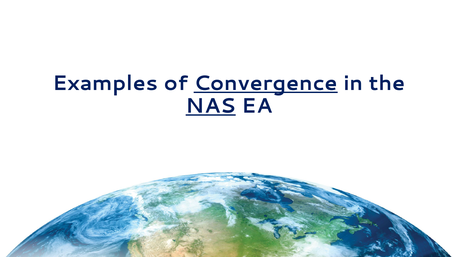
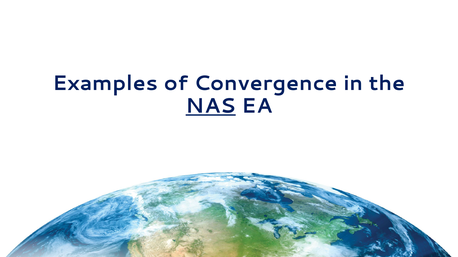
Convergence underline: present -> none
